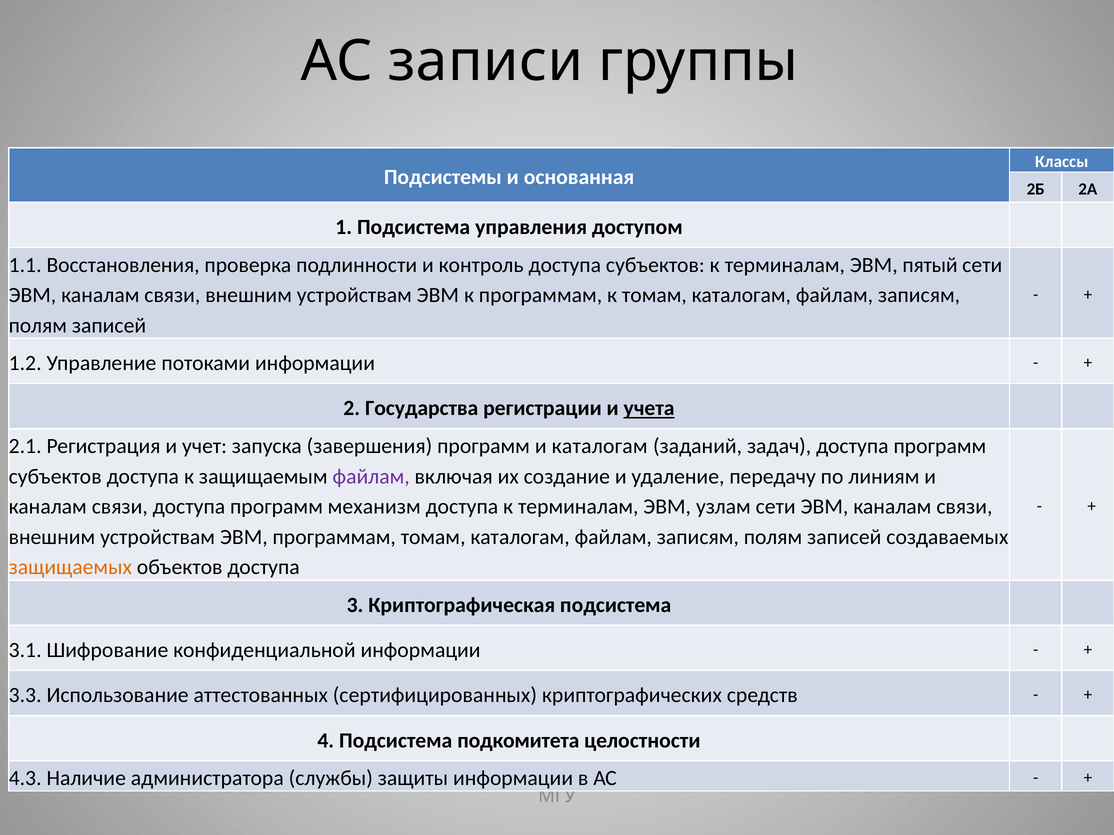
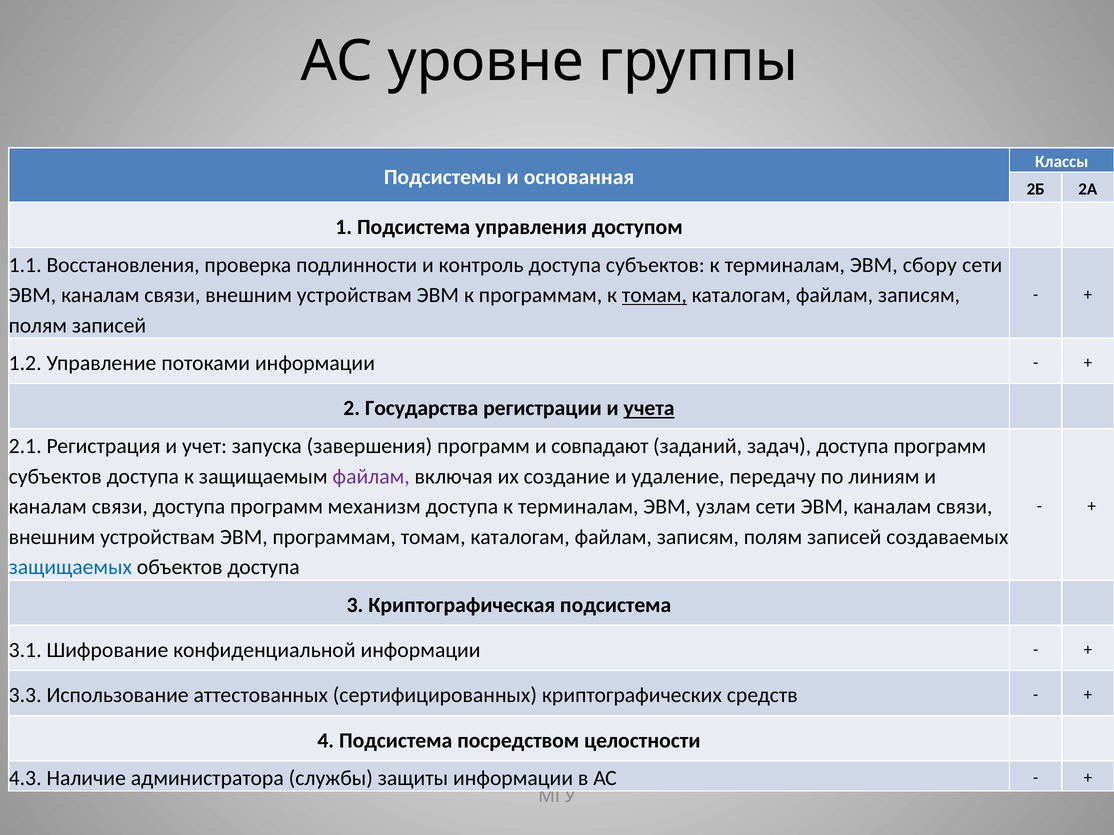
записи: записи -> уровне
пятый: пятый -> сбору
томам at (654, 295) underline: none -> present
и каталогам: каталогам -> совпадают
защищаемых colour: orange -> blue
подкомитета: подкомитета -> посредством
